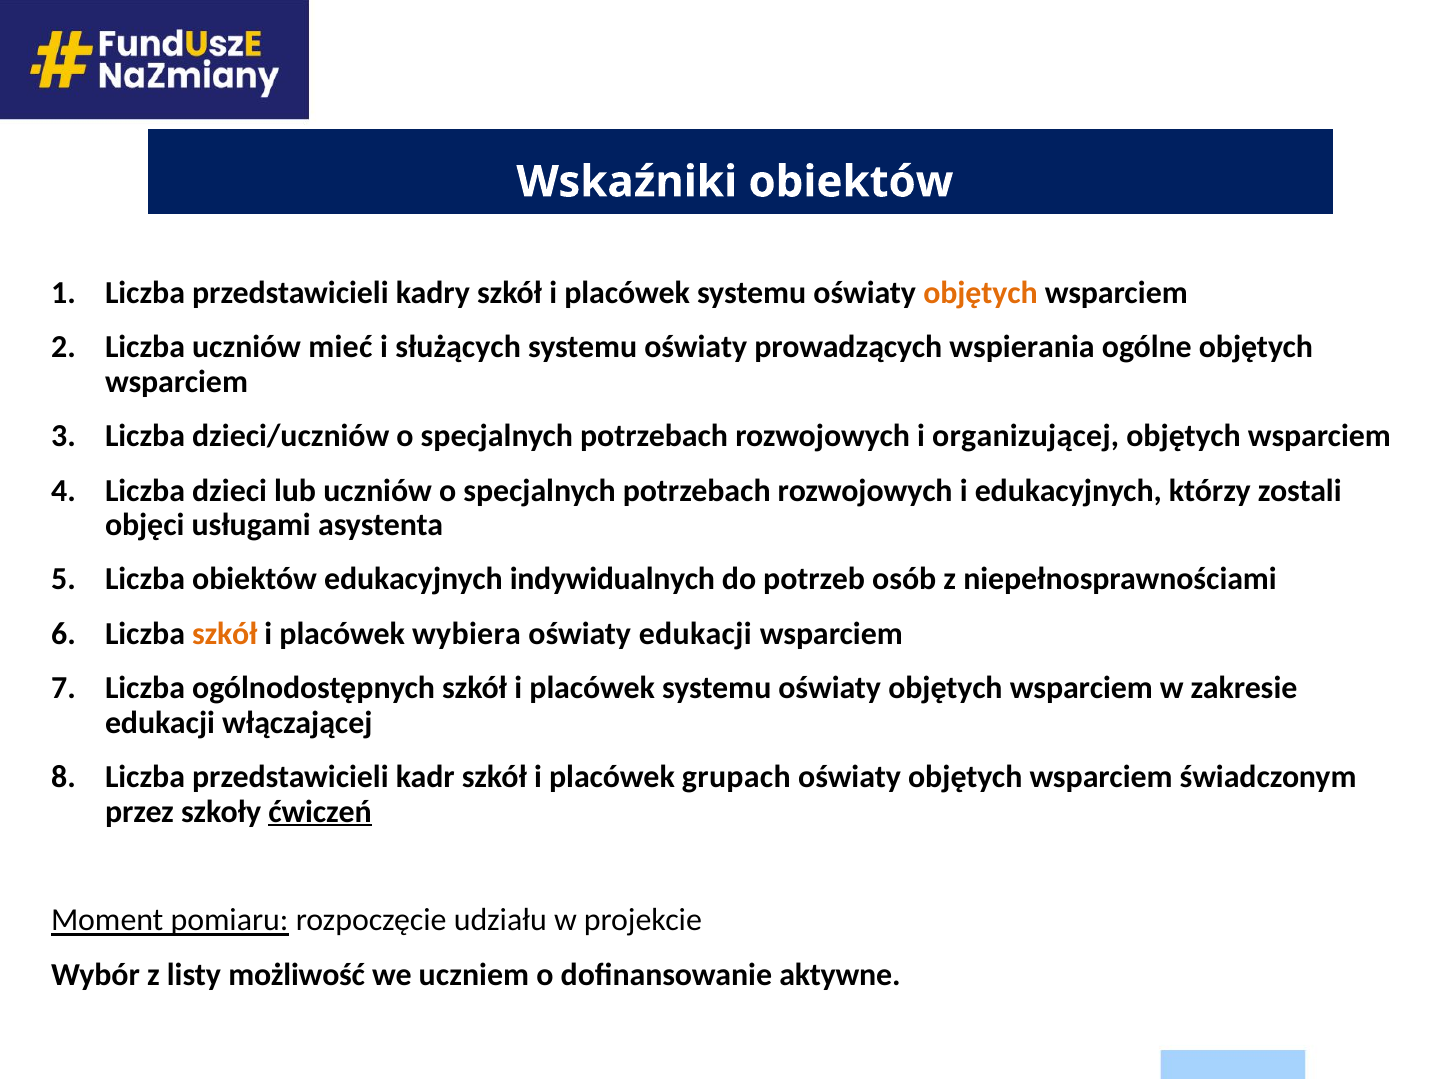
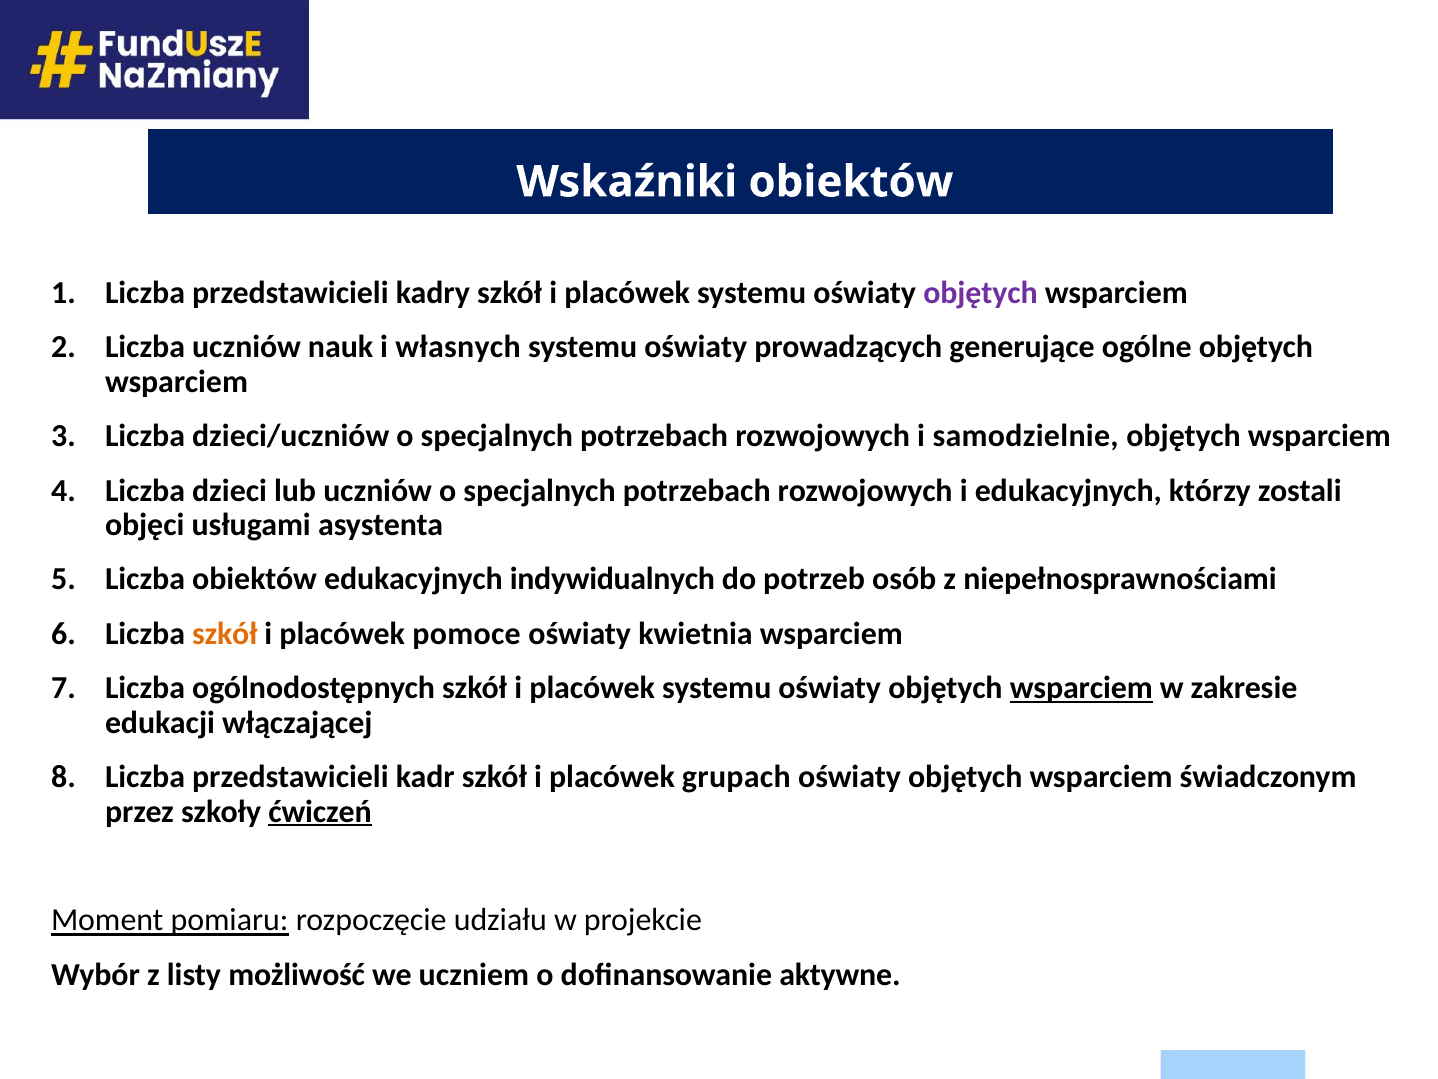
objętych at (980, 293) colour: orange -> purple
mieć: mieć -> nauk
służących: służących -> własnych
wspierania: wspierania -> generujące
organizującej: organizującej -> samodzielnie
wybiera: wybiera -> pomoce
oświaty edukacji: edukacji -> kwietnia
wsparciem at (1081, 688) underline: none -> present
